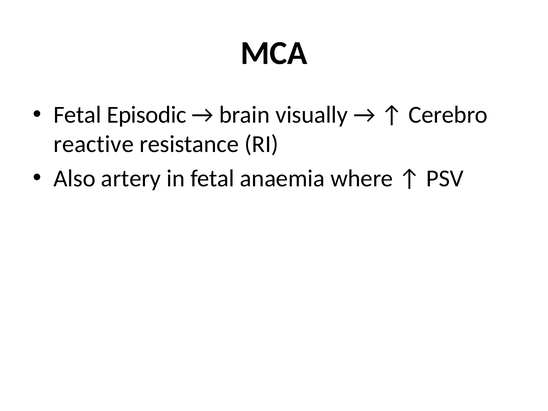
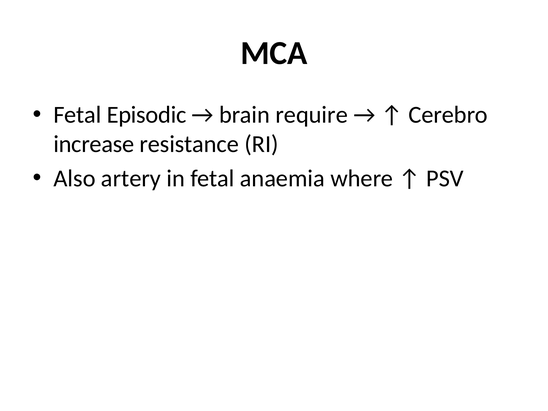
visually: visually -> require
reactive: reactive -> increase
